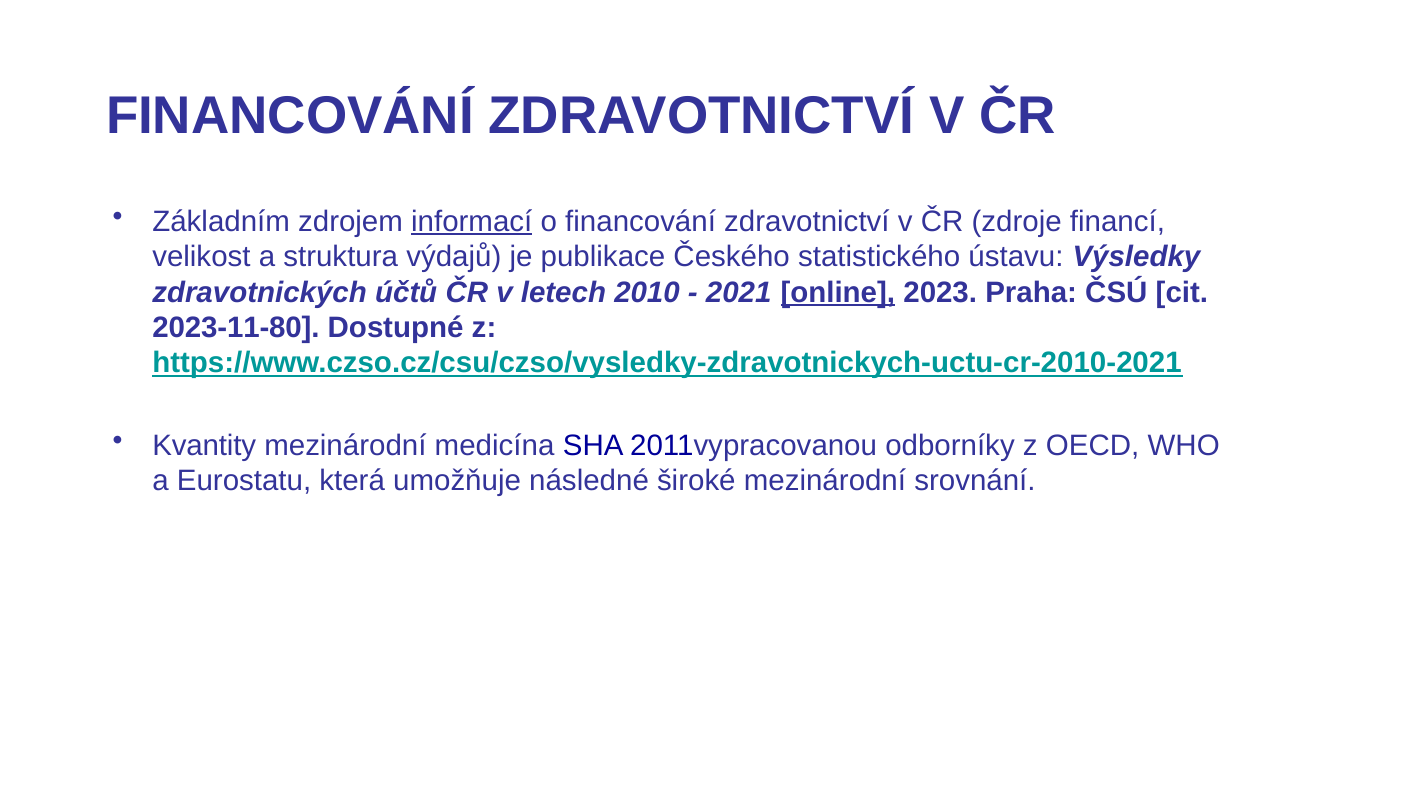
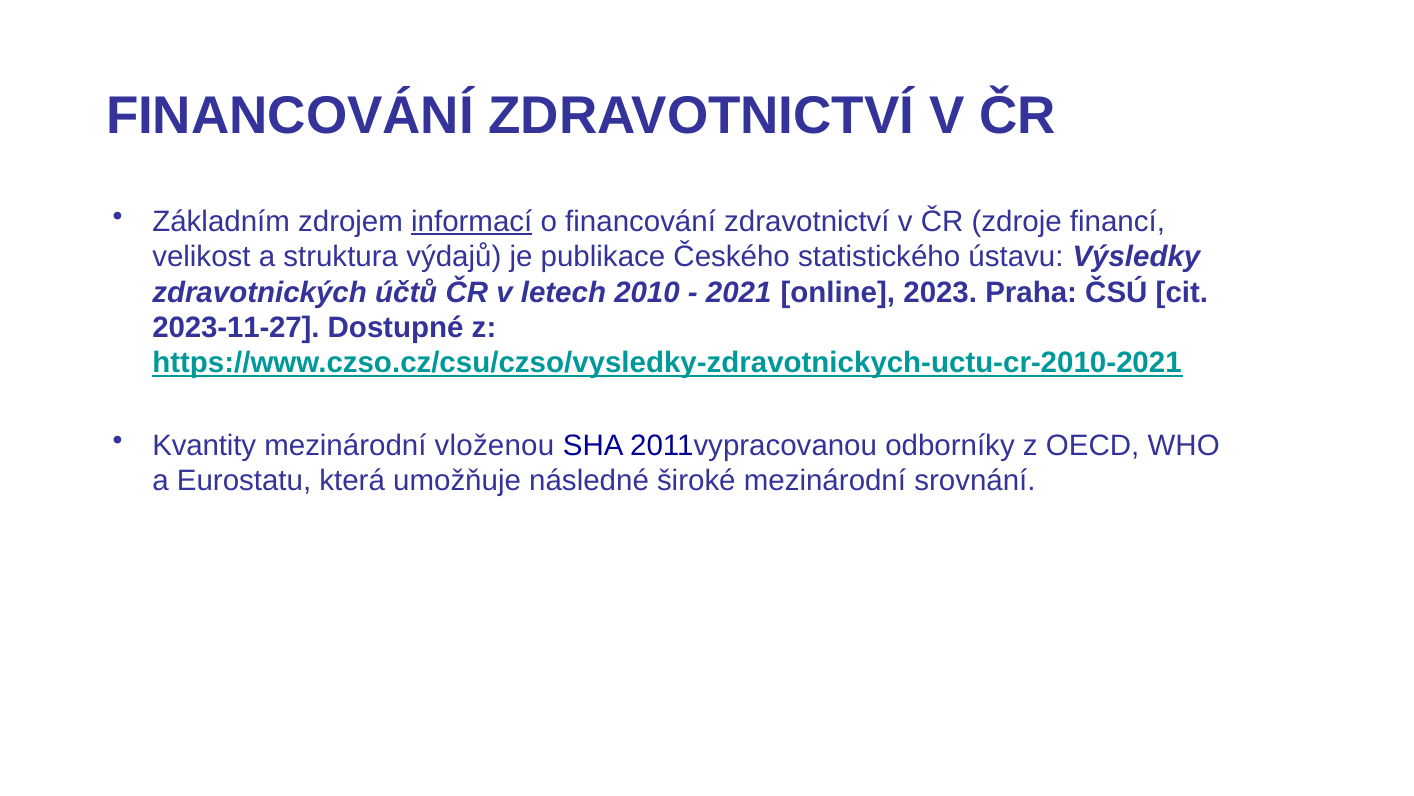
online underline: present -> none
2023-11-80: 2023-11-80 -> 2023-11-27
medicína: medicína -> vloženou
